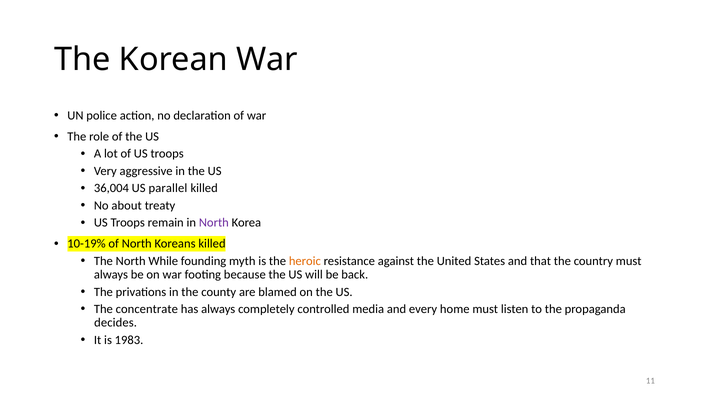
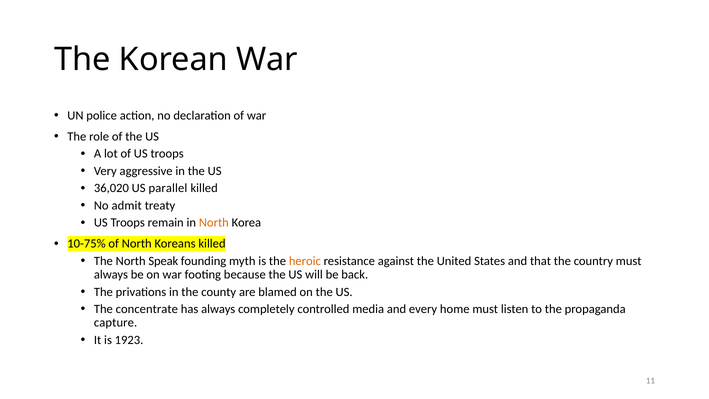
36,004: 36,004 -> 36,020
about: about -> admit
North at (214, 223) colour: purple -> orange
10-19%: 10-19% -> 10-75%
While: While -> Speak
decides: decides -> capture
1983: 1983 -> 1923
